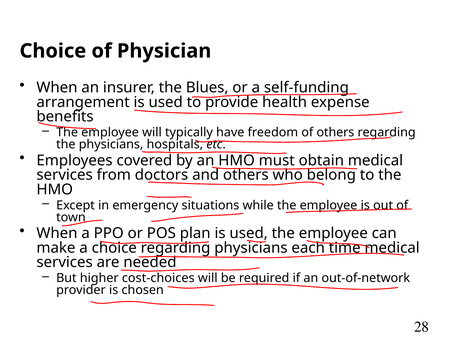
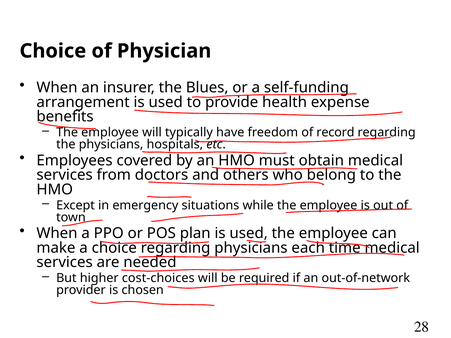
of others: others -> record
